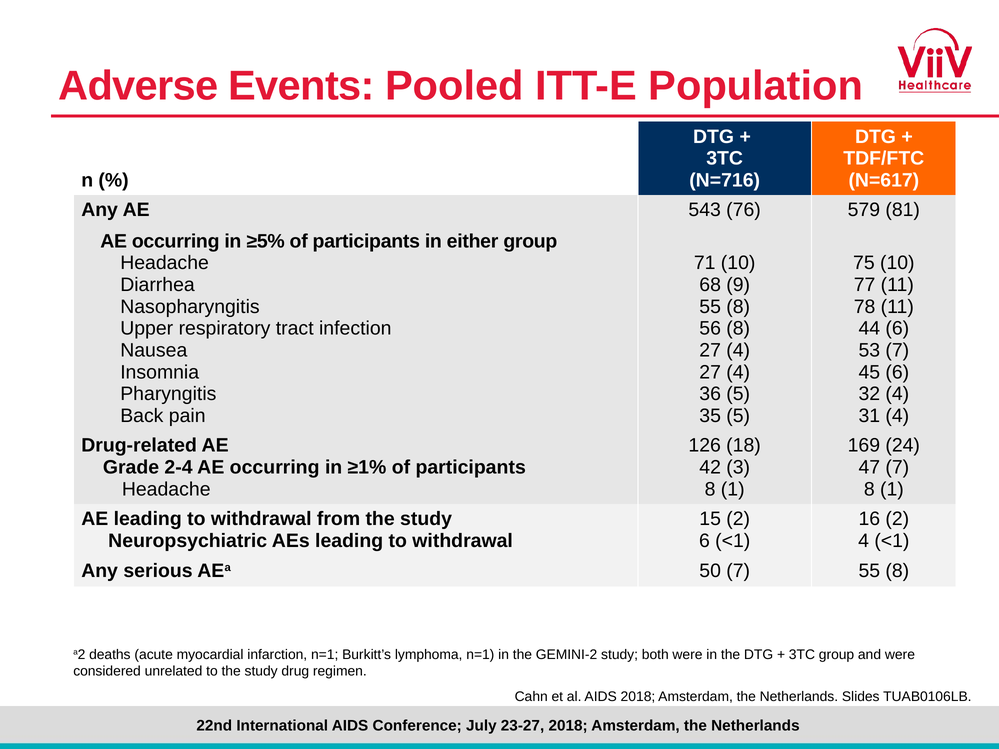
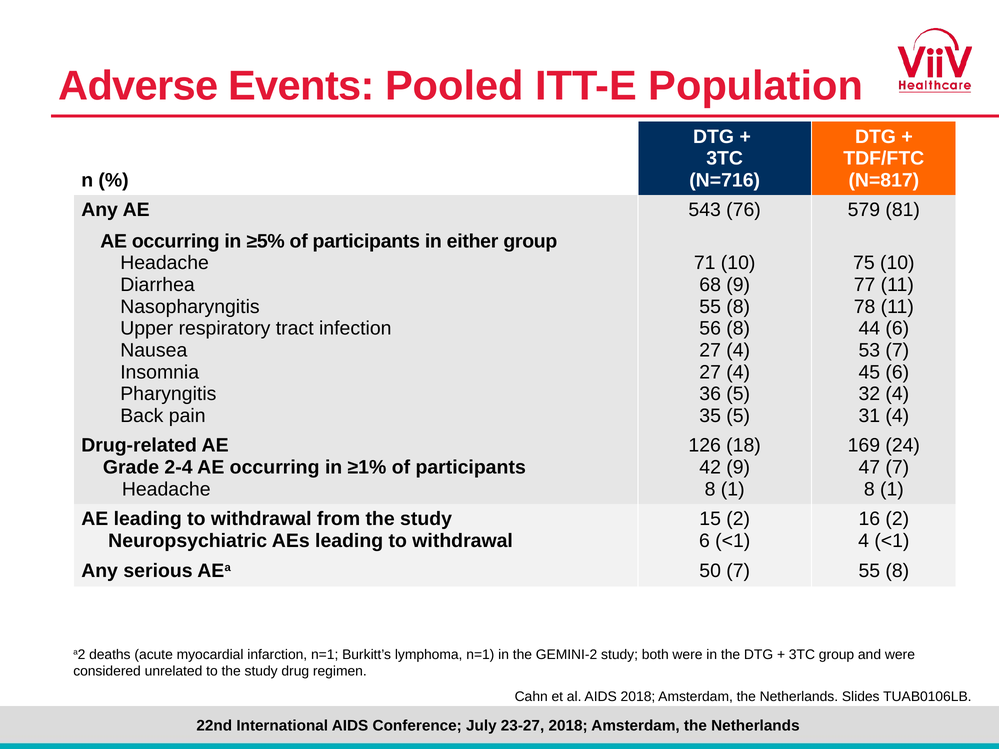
N=617: N=617 -> N=817
42 3: 3 -> 9
